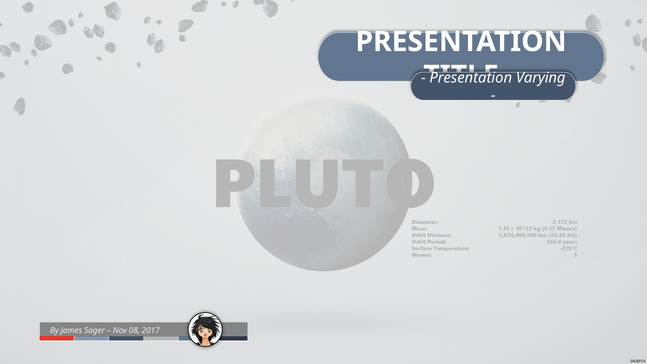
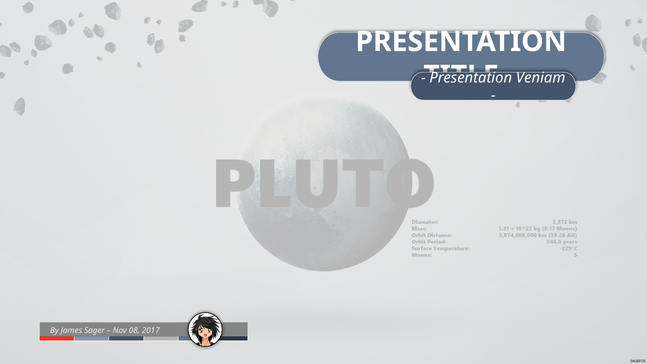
Varying: Varying -> Veniam
